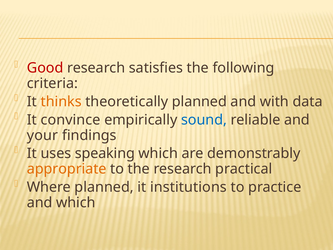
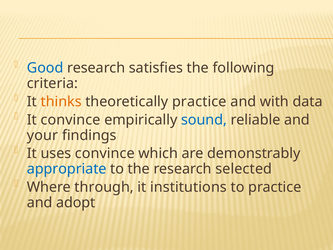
Good colour: red -> blue
theoretically planned: planned -> practice
uses speaking: speaking -> convince
appropriate colour: orange -> blue
practical: practical -> selected
Where planned: planned -> through
and which: which -> adopt
